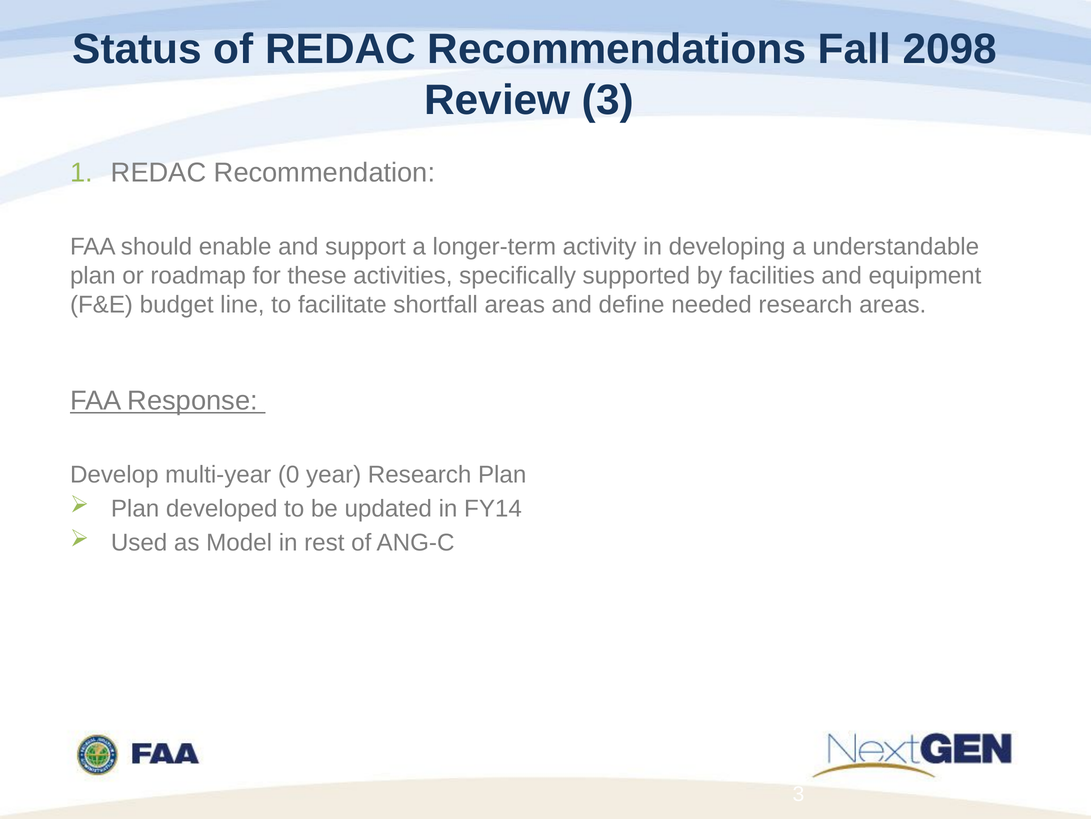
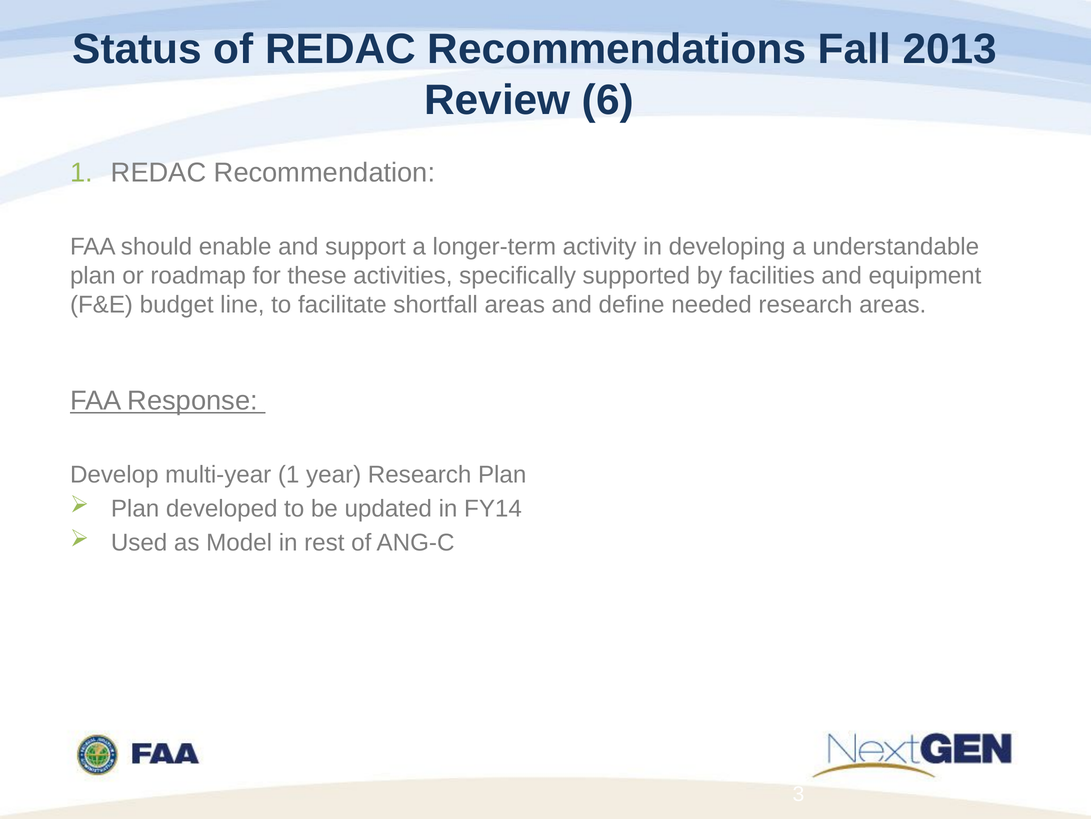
2098: 2098 -> 2013
Review 3: 3 -> 6
multi-year 0: 0 -> 1
